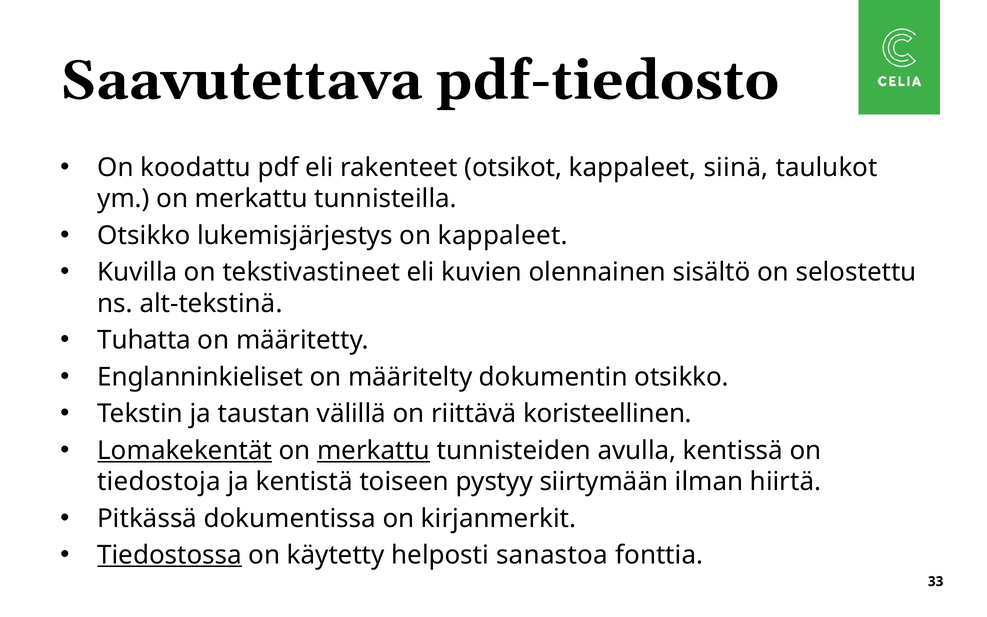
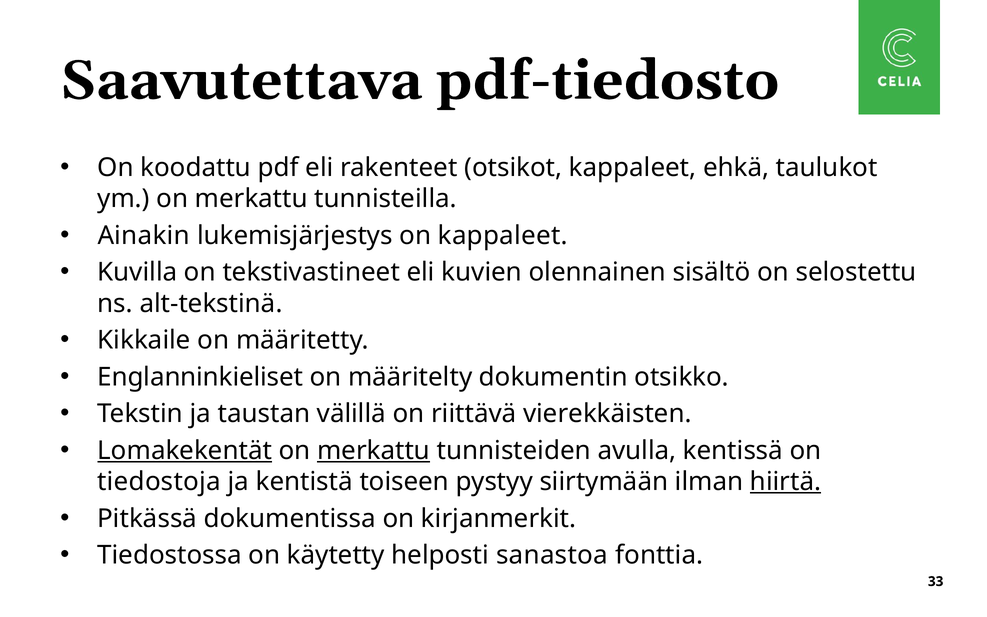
siinä: siinä -> ehkä
Otsikko at (144, 236): Otsikko -> Ainakin
Tuhatta: Tuhatta -> Kikkaile
koristeellinen: koristeellinen -> vierekkäisten
hiirtä underline: none -> present
Tiedostossa underline: present -> none
